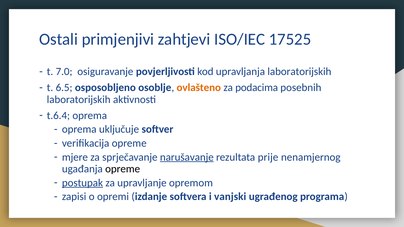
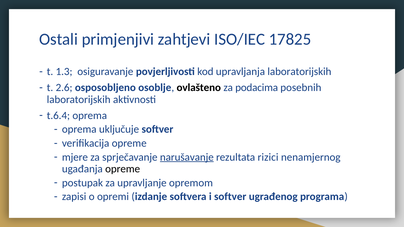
17525: 17525 -> 17825
7.0: 7.0 -> 1.3
6.5: 6.5 -> 2.6
ovlašteno colour: orange -> black
prije: prije -> rizici
postupak underline: present -> none
i vanjski: vanjski -> softver
